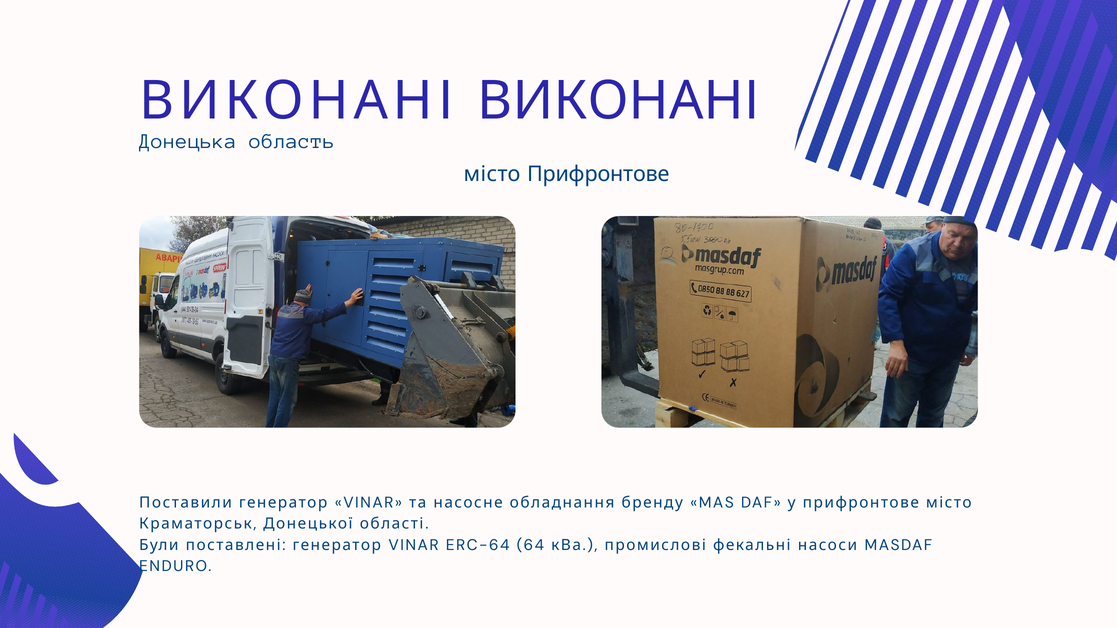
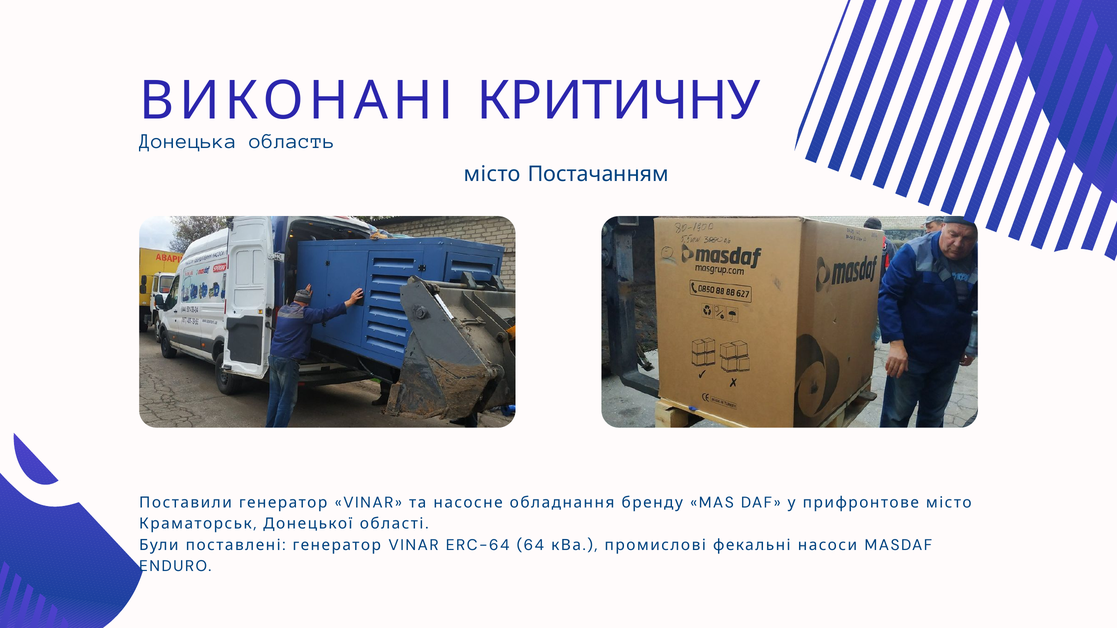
ВИКОНАНІ at (618, 101): ВИКОНАНІ -> КРИТИЧНУ
місто Прифронтове: Прифронтове -> Постачанням
